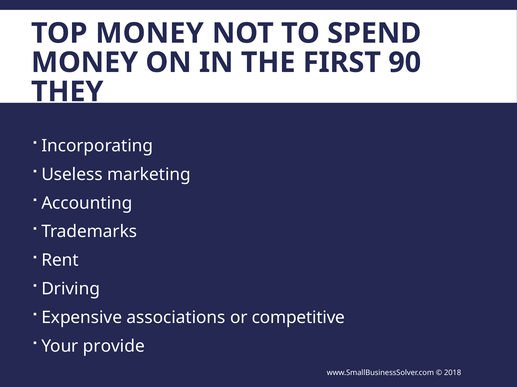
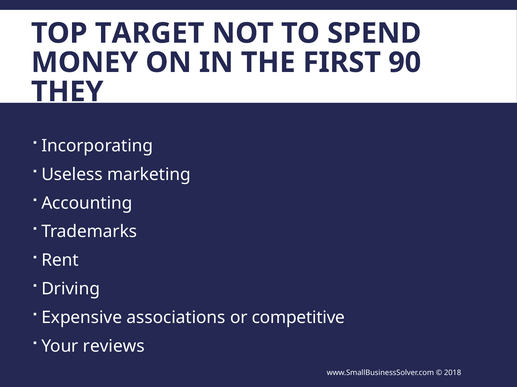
TOP MONEY: MONEY -> TARGET
provide: provide -> reviews
